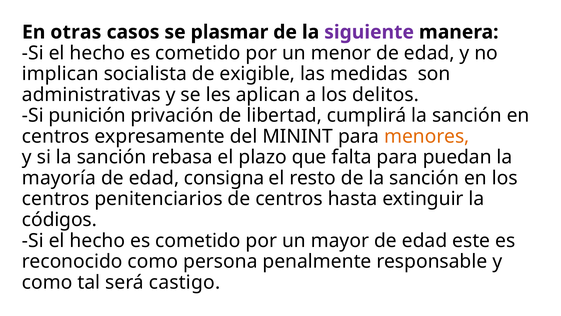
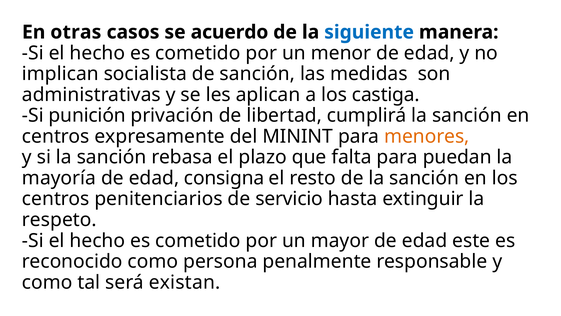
plasmar: plasmar -> acuerdo
siguiente colour: purple -> blue
de exigible: exigible -> sanción
delitos: delitos -> castiga
de centros: centros -> servicio
códigos: códigos -> respeto
castigo: castigo -> existan
